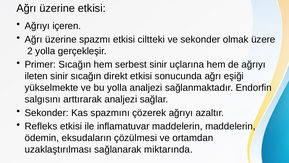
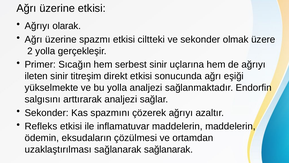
içeren: içeren -> olarak
sinir sıcağın: sıcağın -> titreşim
sağlanarak miktarında: miktarında -> sağlanarak
